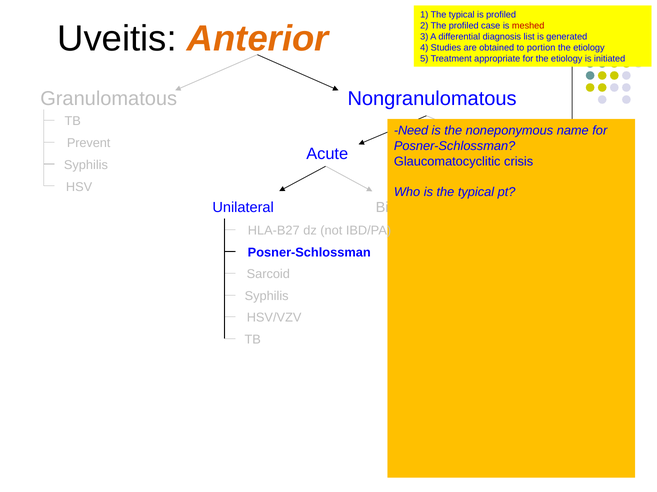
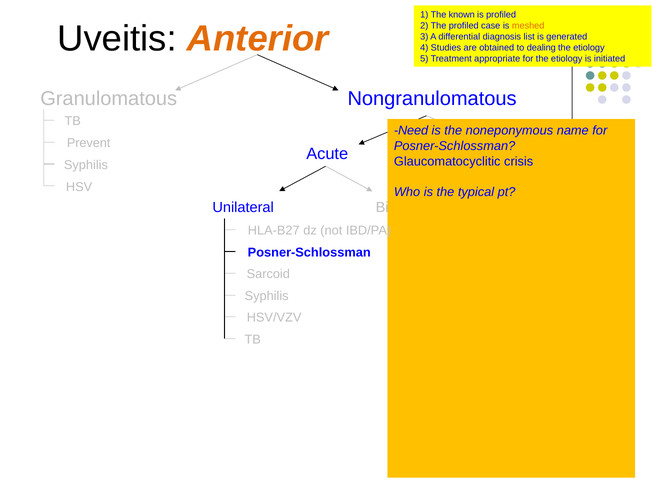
1 The typical: typical -> known
meshed colour: red -> orange
portion: portion -> dealing
